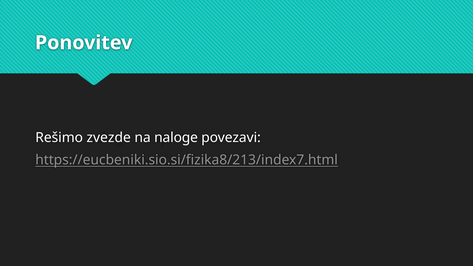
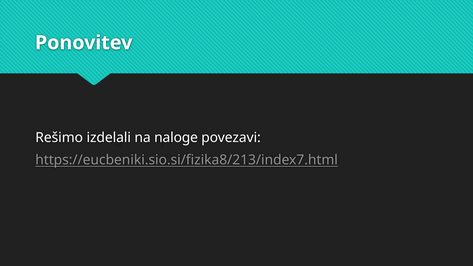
zvezde: zvezde -> izdelali
